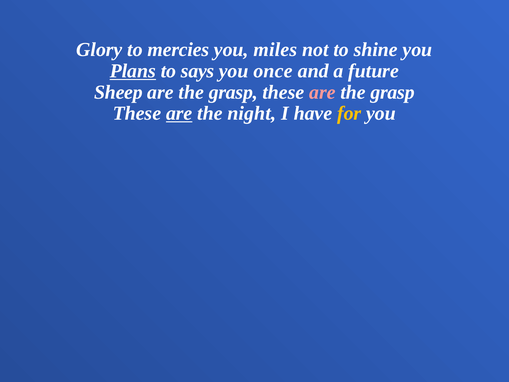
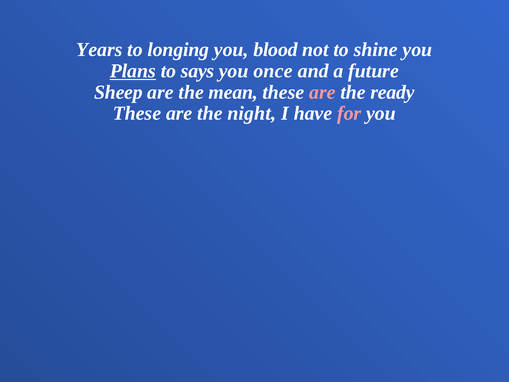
Glory: Glory -> Years
mercies: mercies -> longing
miles: miles -> blood
grasp at (233, 92): grasp -> mean
grasp at (393, 92): grasp -> ready
are at (179, 113) underline: present -> none
for colour: yellow -> pink
